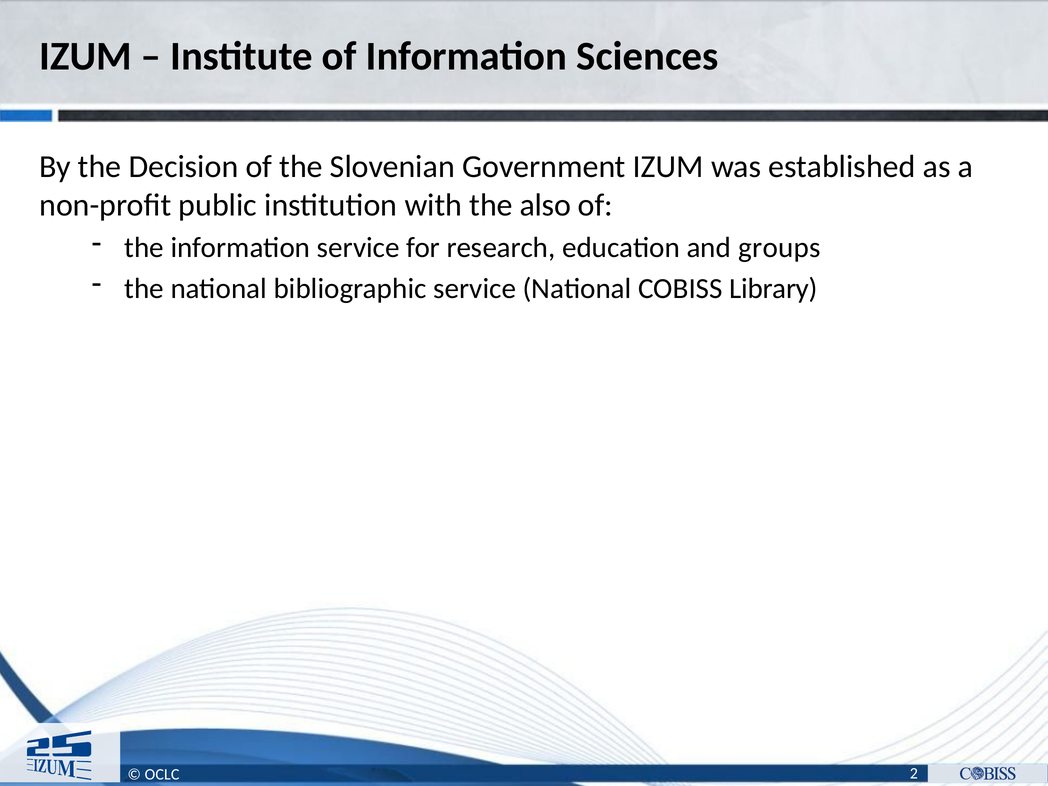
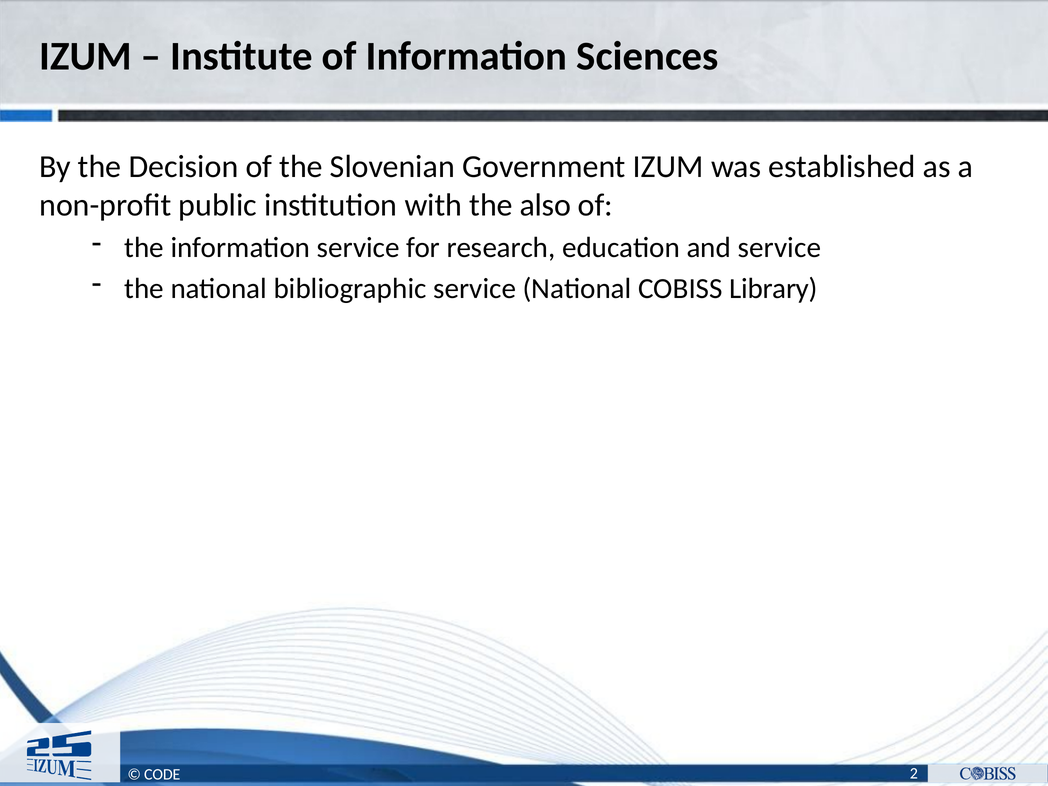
and groups: groups -> service
OCLC: OCLC -> CODE
